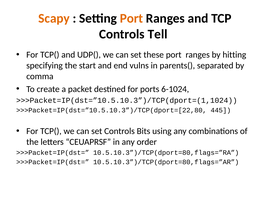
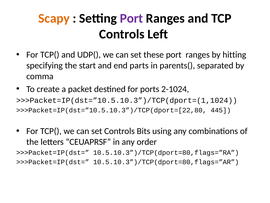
Port at (131, 18) colour: orange -> purple
Tell: Tell -> Left
vulns: vulns -> parts
6-1024: 6-1024 -> 2-1024
